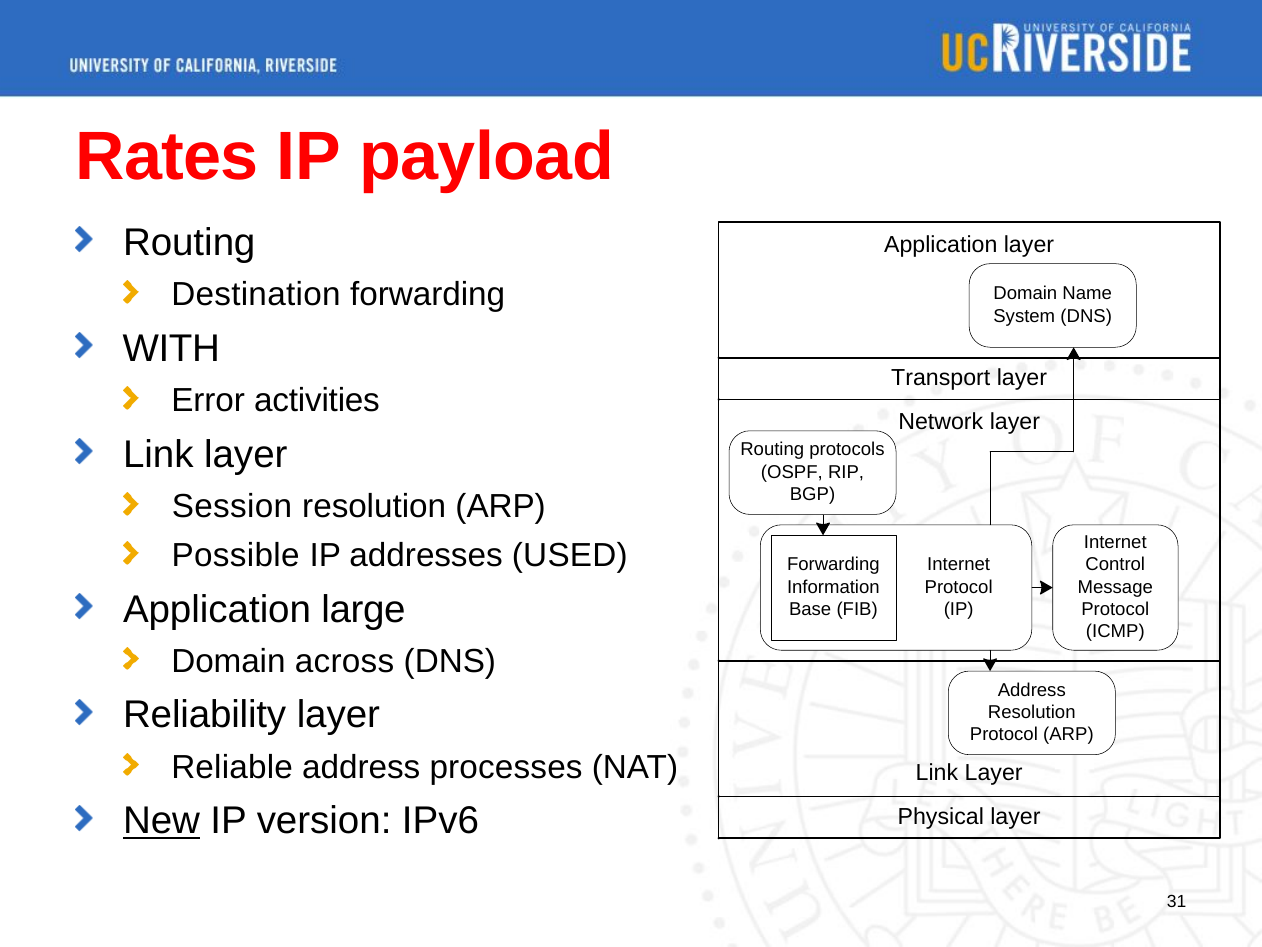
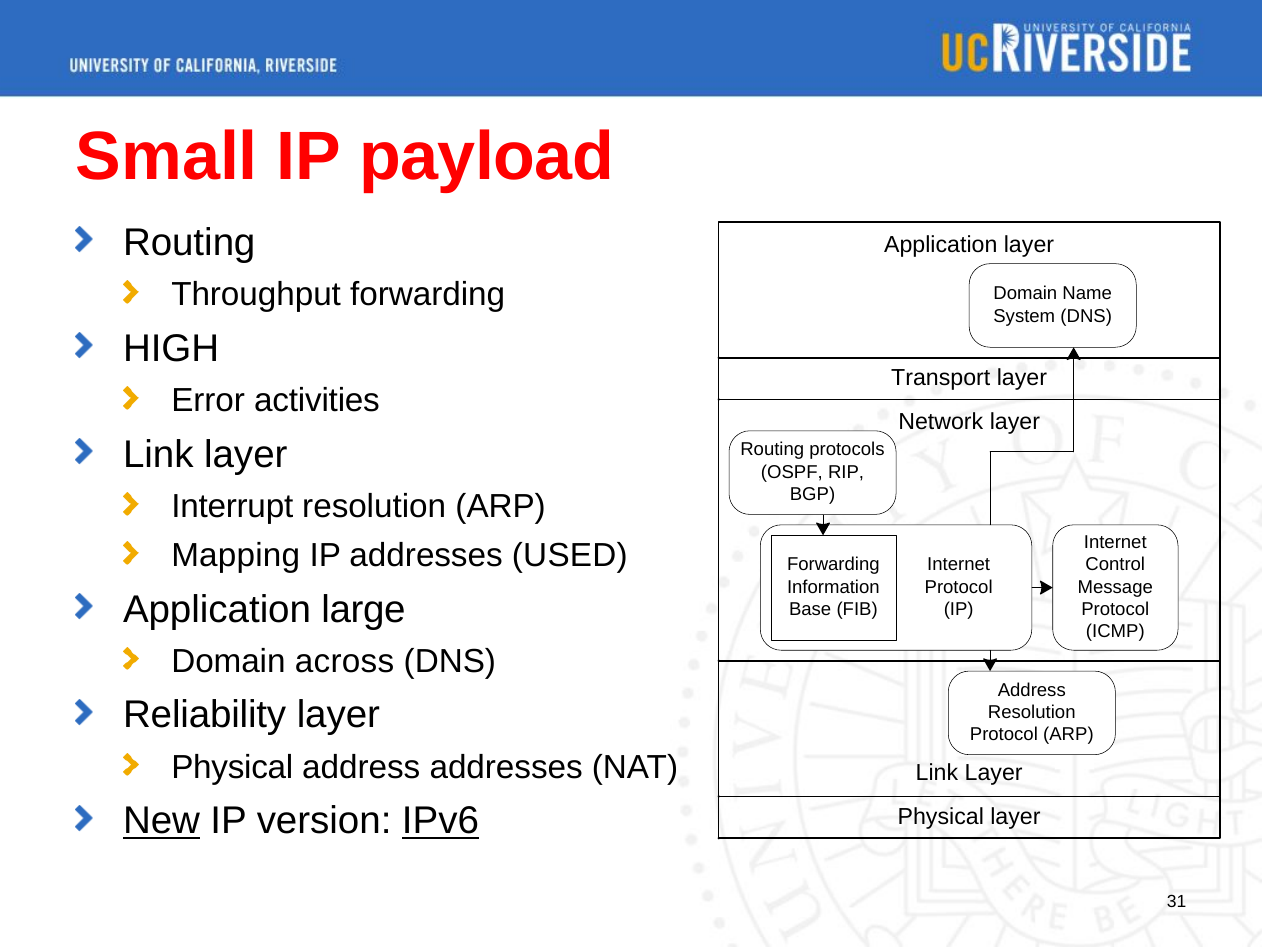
Rates: Rates -> Small
Destination: Destination -> Throughput
WITH: WITH -> HIGH
Session: Session -> Interrupt
Possible: Possible -> Mapping
Reliable at (232, 767): Reliable -> Physical
address processes: processes -> addresses
IPv6 underline: none -> present
